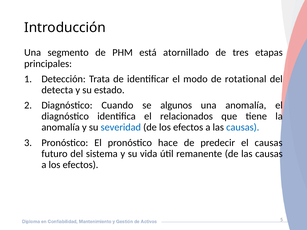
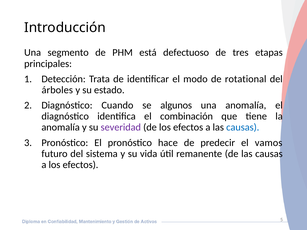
atornillado: atornillado -> defectuoso
detecta: detecta -> árboles
relacionados: relacionados -> combinación
severidad colour: blue -> purple
el causas: causas -> vamos
